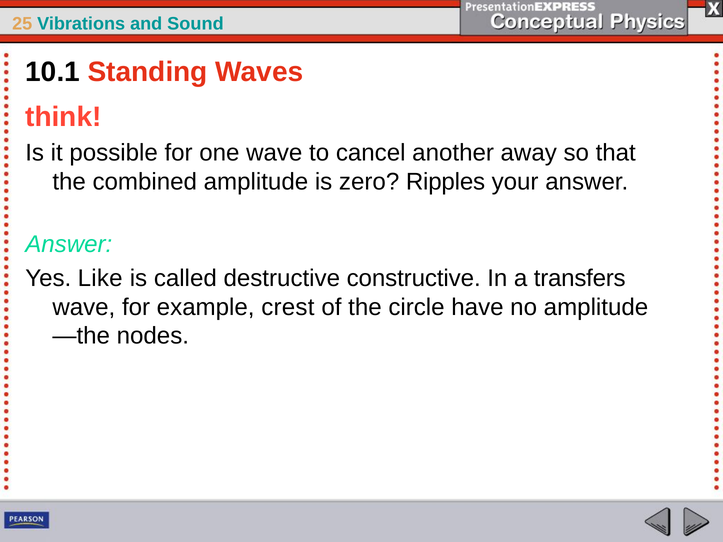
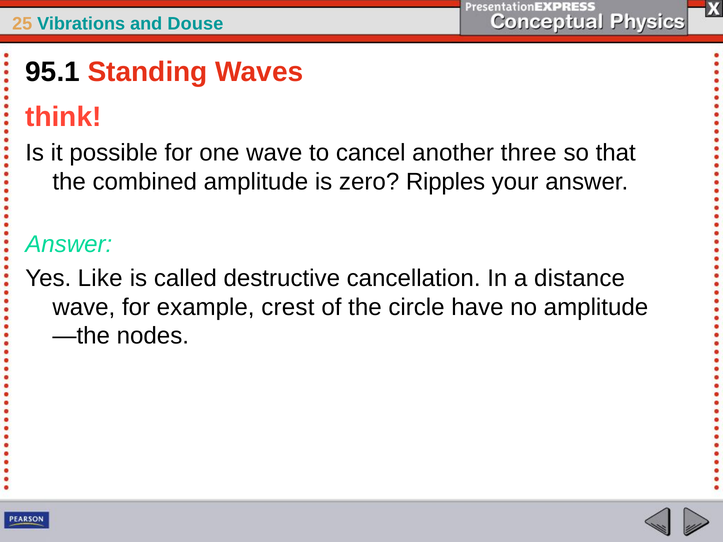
Sound: Sound -> Douse
10.1: 10.1 -> 95.1
away: away -> three
constructive: constructive -> cancellation
transfers: transfers -> distance
